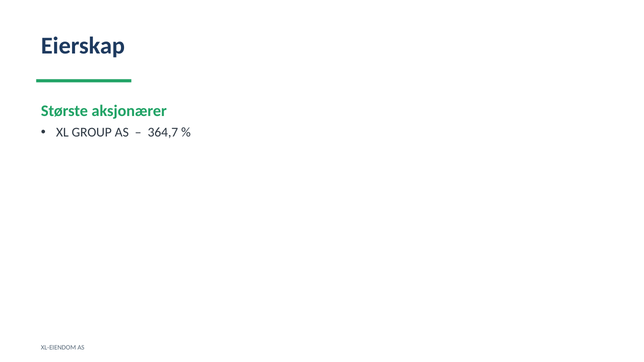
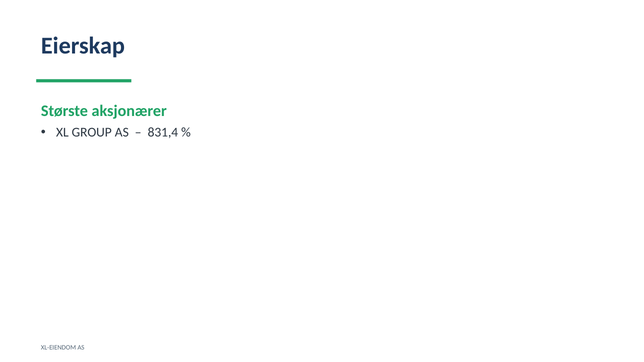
364,7: 364,7 -> 831,4
